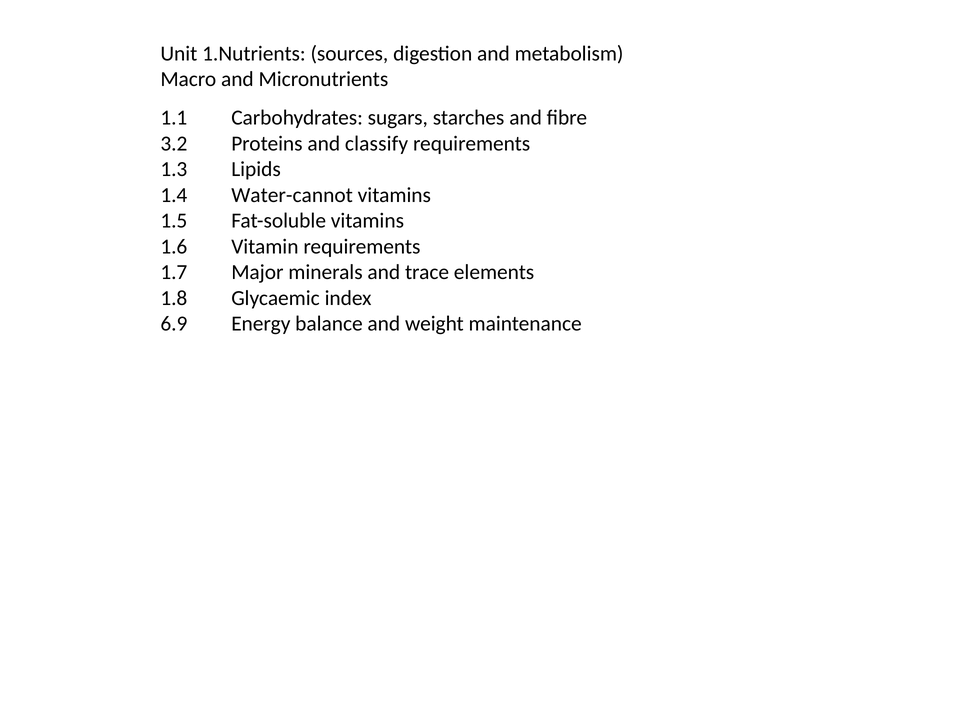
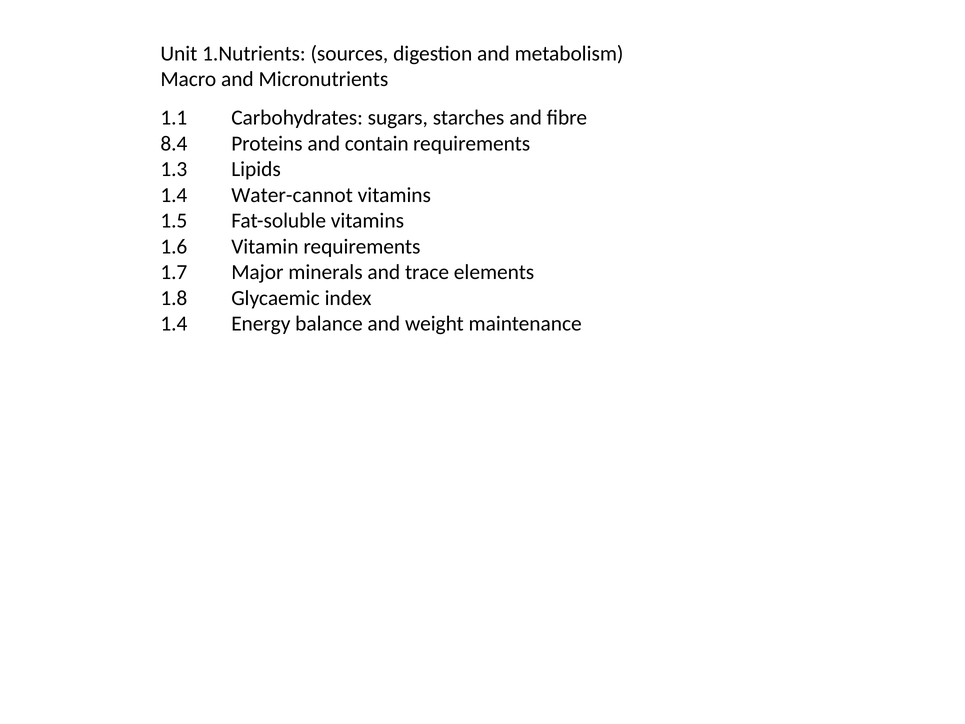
3.2: 3.2 -> 8.4
classify: classify -> contain
6.9 at (174, 324): 6.9 -> 1.4
